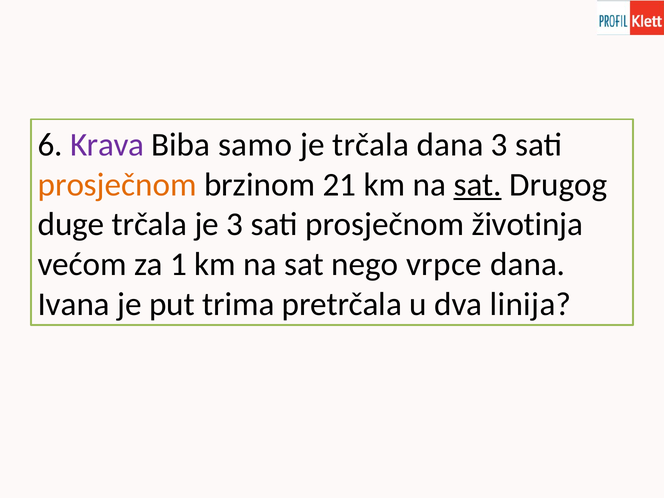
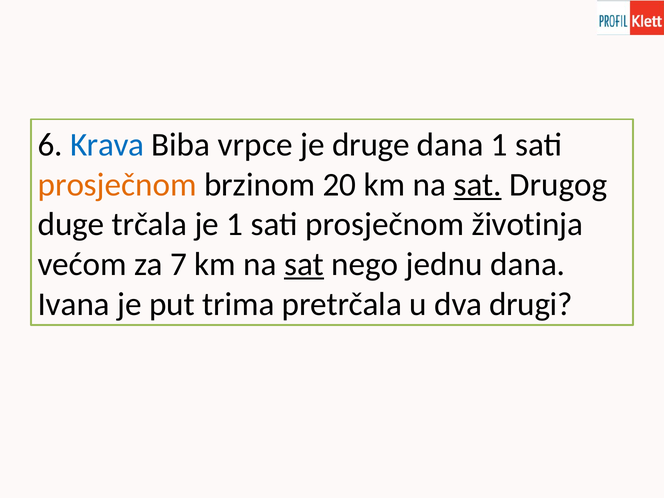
Krava colour: purple -> blue
samo: samo -> vrpce
je trčala: trčala -> druge
dana 3: 3 -> 1
21: 21 -> 20
je 3: 3 -> 1
1: 1 -> 7
sat at (304, 264) underline: none -> present
vrpce: vrpce -> jednu
linija: linija -> drugi
